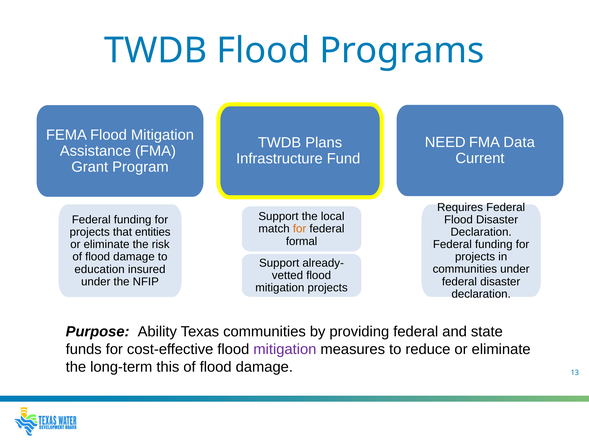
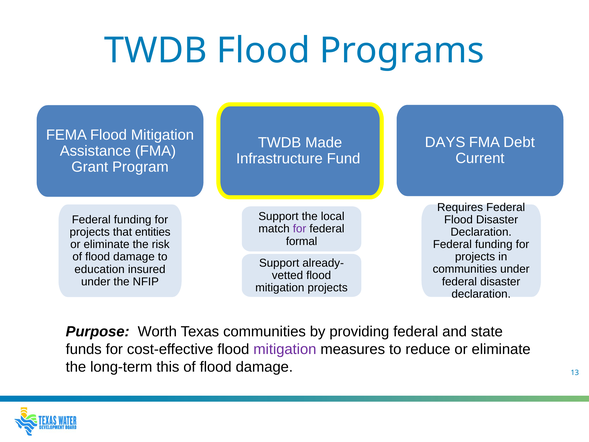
NEED: NEED -> DAYS
Data: Data -> Debt
Plans: Plans -> Made
for at (300, 229) colour: orange -> purple
Ability: Ability -> Worth
